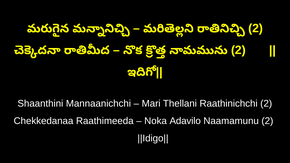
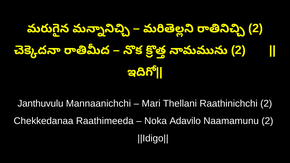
Shaanthini: Shaanthini -> Janthuvulu
